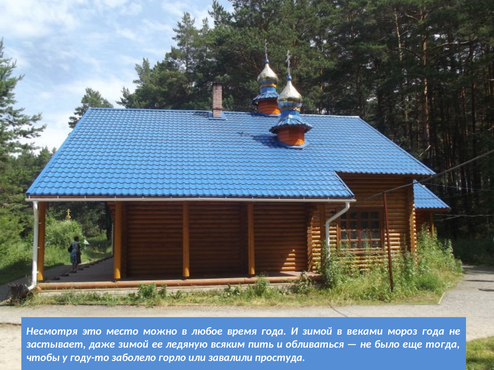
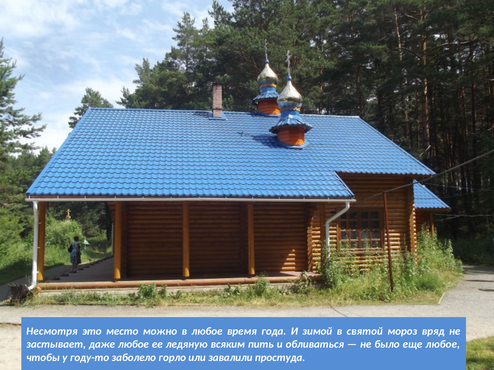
веками: веками -> святой
мороз года: года -> вряд
даже зимой: зимой -> любое
еще тогда: тогда -> любое
